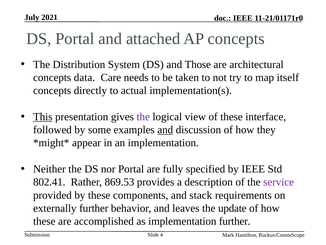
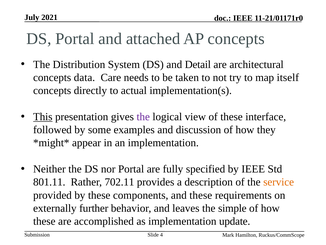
Those: Those -> Detail
and at (165, 130) underline: present -> none
802.41: 802.41 -> 801.11
869.53: 869.53 -> 702.11
service colour: purple -> orange
and stack: stack -> these
update: update -> simple
implementation further: further -> update
